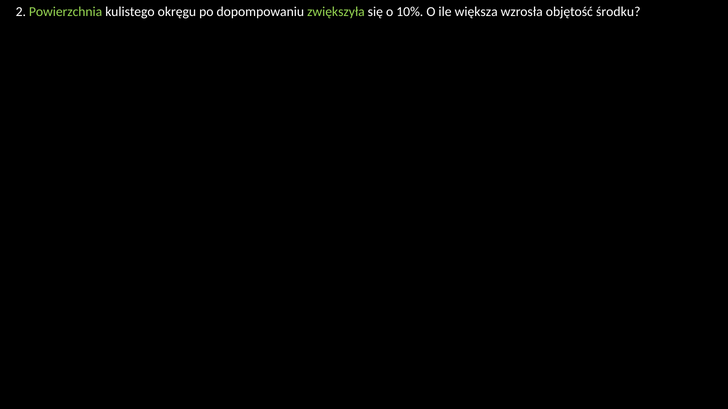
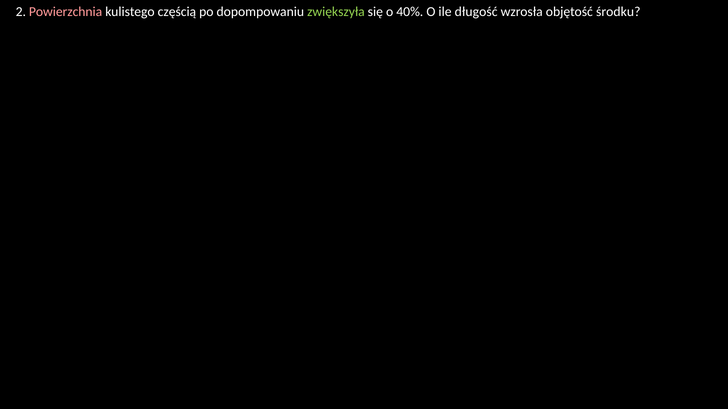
Powierzchnia colour: light green -> pink
okręgu: okręgu -> częścią
10%: 10% -> 40%
większa: większa -> długość
